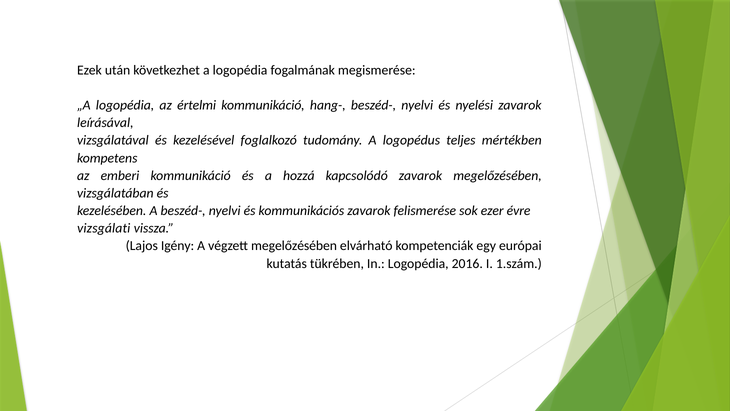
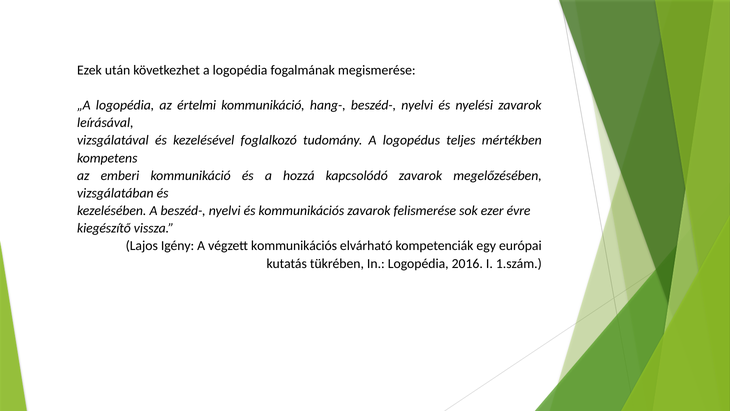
vizsgálati: vizsgálati -> kiegészítő
végzett megelőzésében: megelőzésében -> kommunikációs
